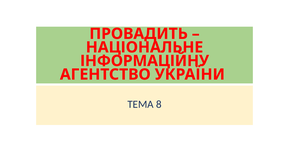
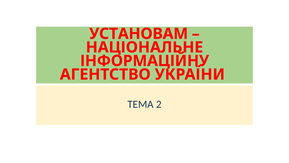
ПРОВАДИТЬ: ПРОВАДИТЬ -> УСТАНОВАМ
8: 8 -> 2
